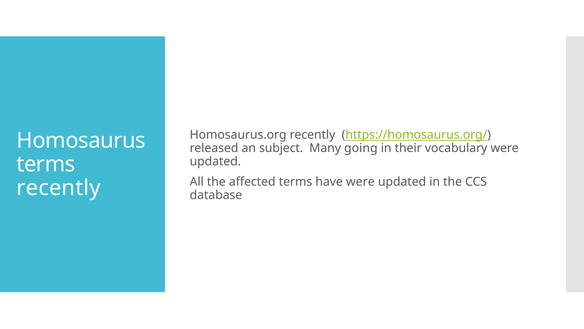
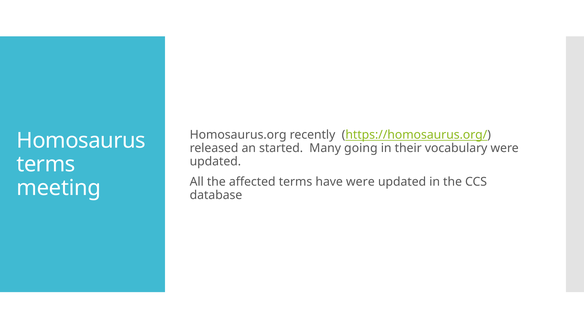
subject: subject -> started
recently at (59, 188): recently -> meeting
